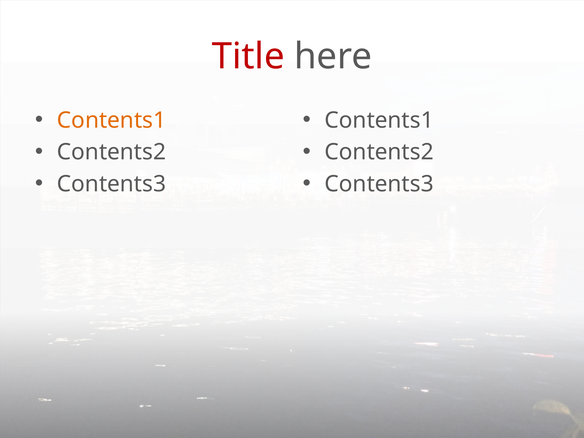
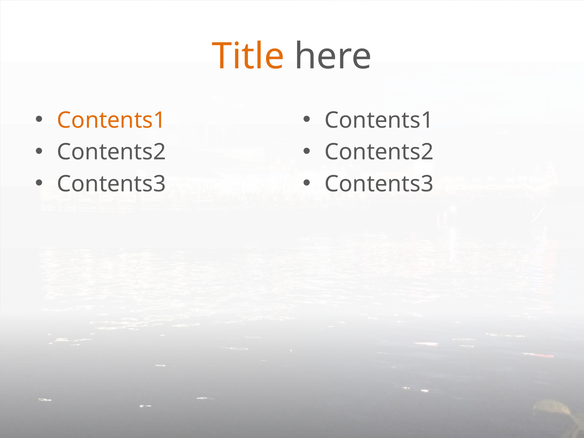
Title colour: red -> orange
